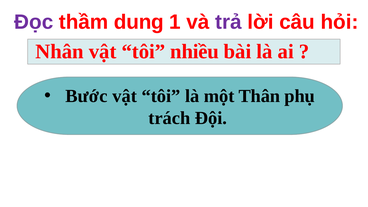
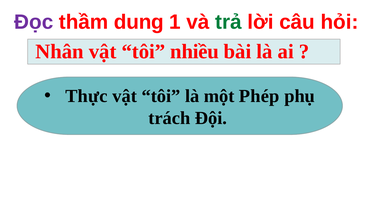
trả colour: purple -> green
Bước: Bước -> Thực
Thân: Thân -> Phép
